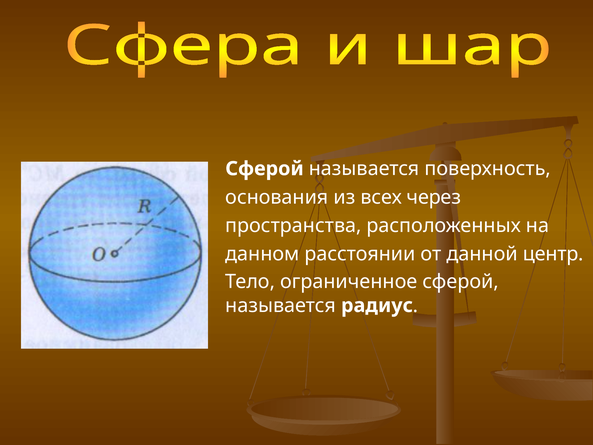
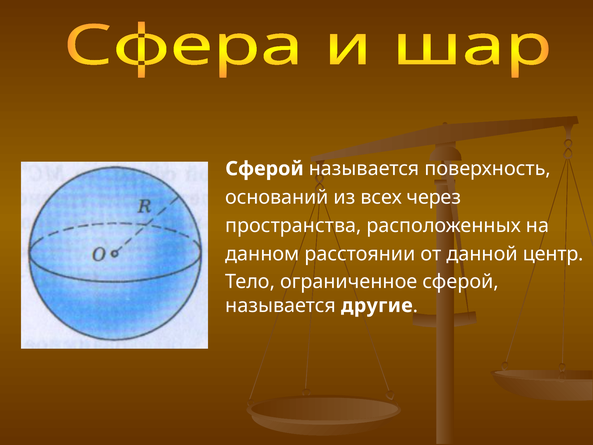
основания: основания -> оснований
радиус: радиус -> другие
